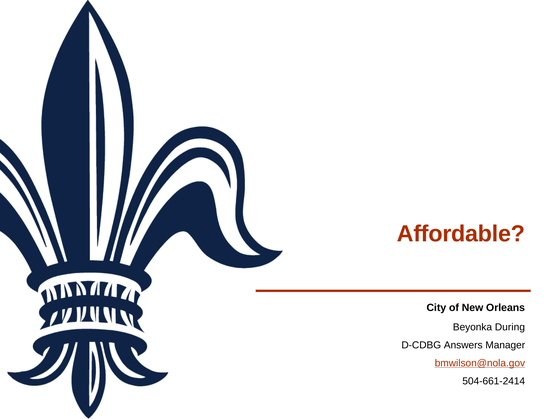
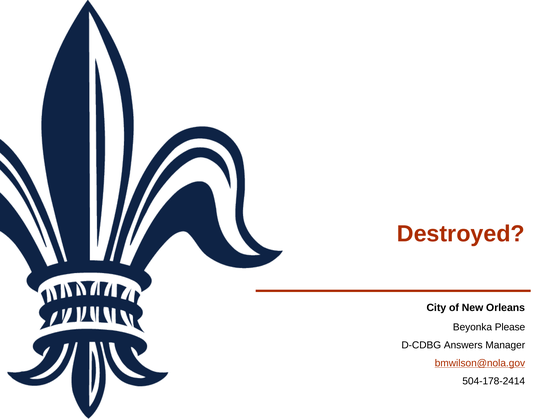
Affordable: Affordable -> Destroyed
During: During -> Please
504-661-2414: 504-661-2414 -> 504-178-2414
